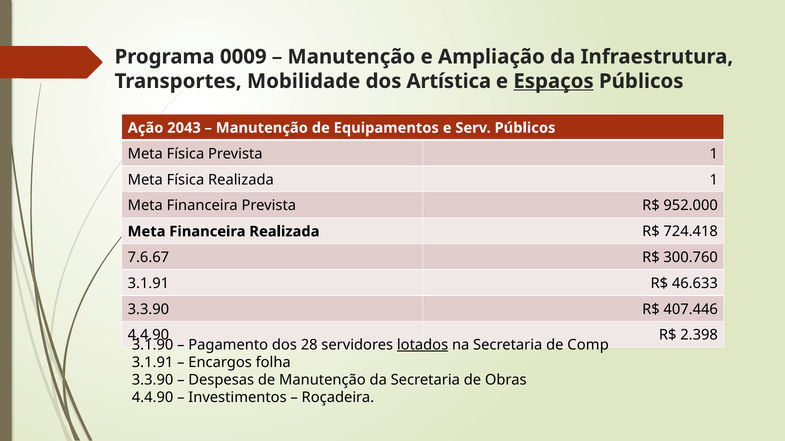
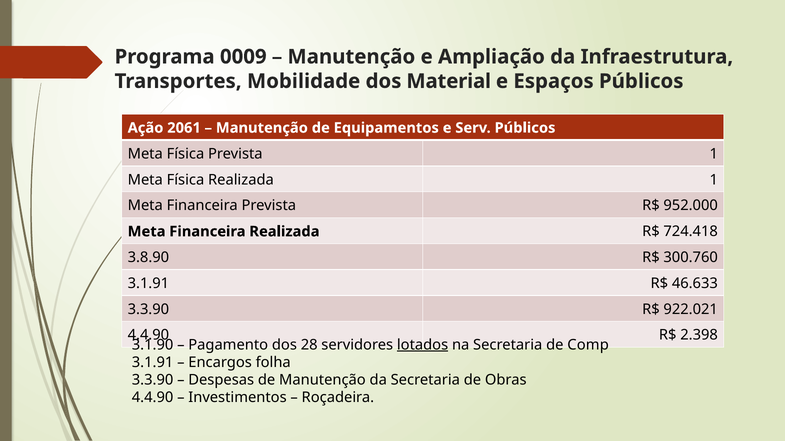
Artística: Artística -> Material
Espaços underline: present -> none
2043: 2043 -> 2061
7.6.67: 7.6.67 -> 3.8.90
407.446: 407.446 -> 922.021
